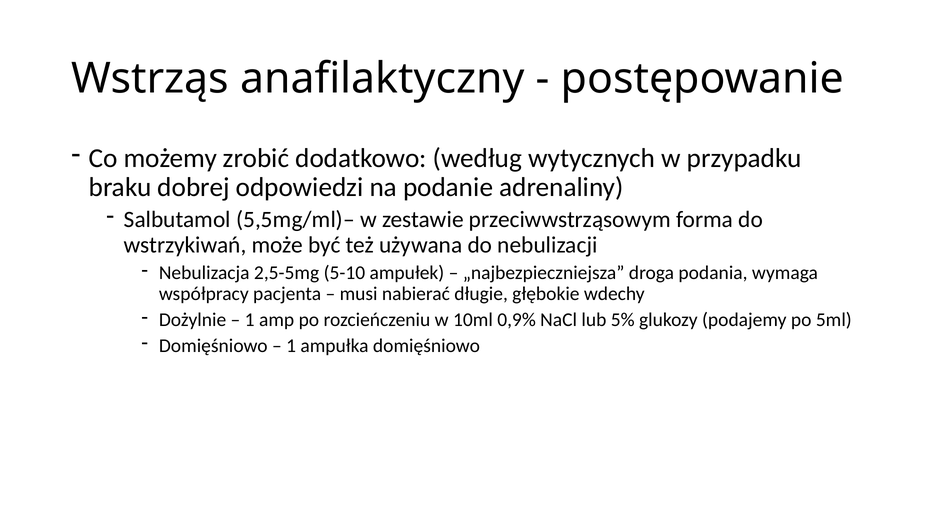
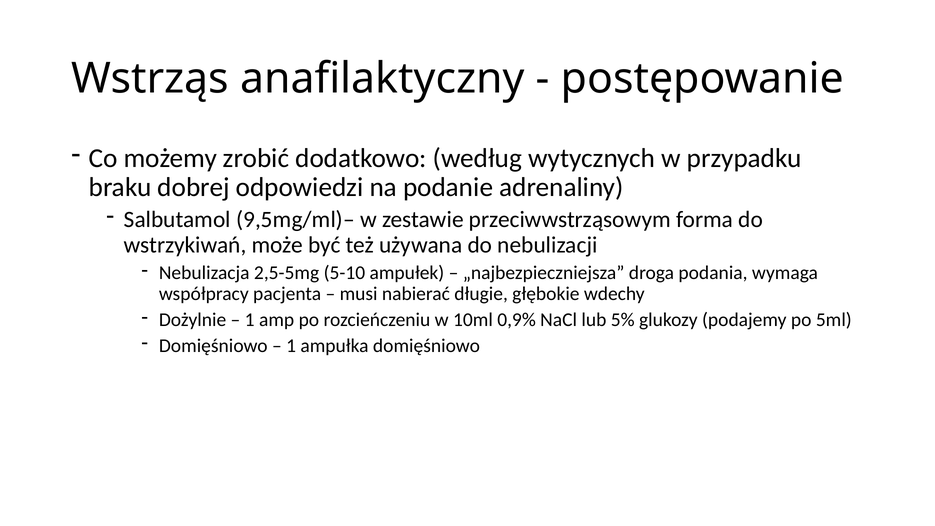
5,5mg/ml)–: 5,5mg/ml)– -> 9,5mg/ml)–
